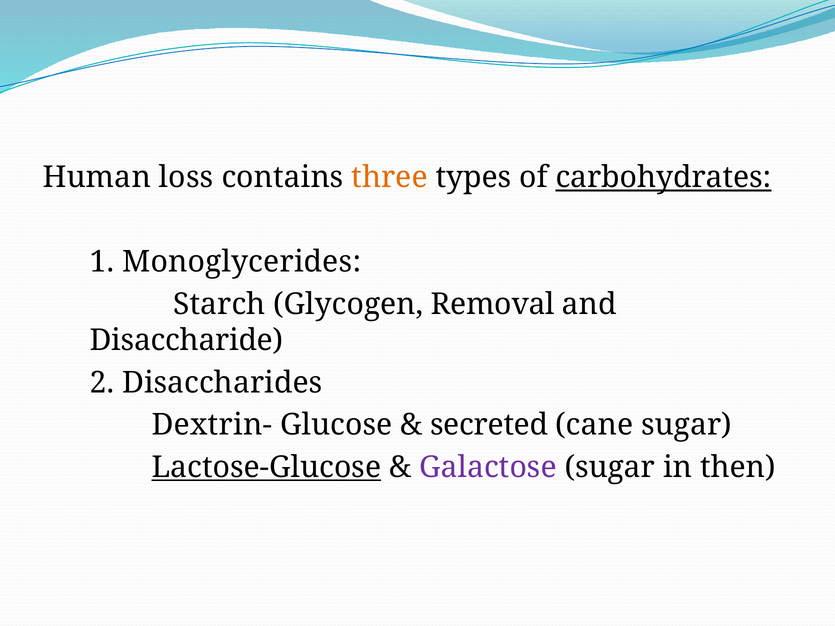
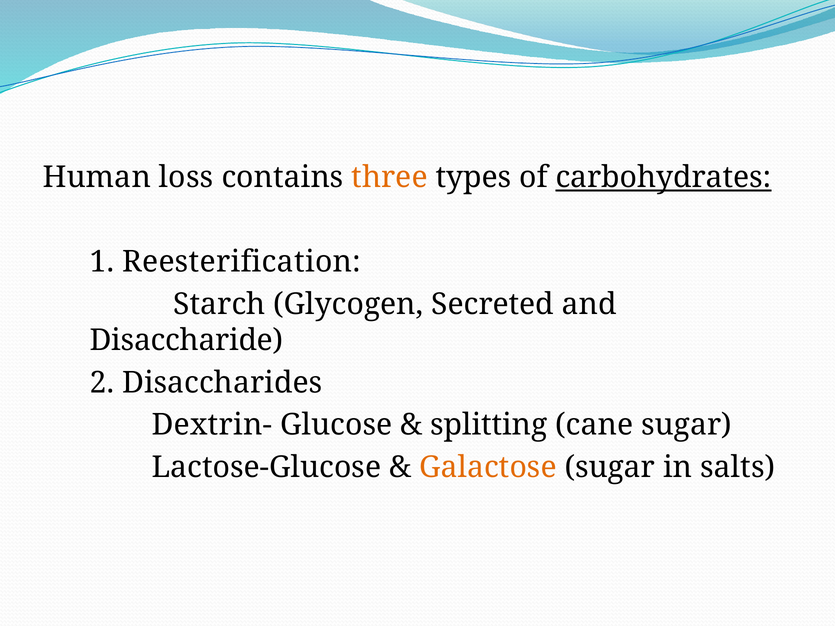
Monoglycerides: Monoglycerides -> Reesterification
Removal: Removal -> Secreted
secreted: secreted -> splitting
Lactose-Glucose underline: present -> none
Galactose colour: purple -> orange
then: then -> salts
